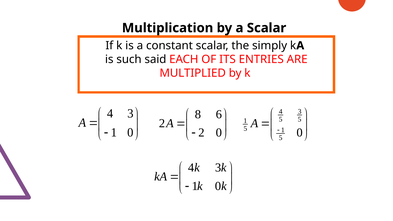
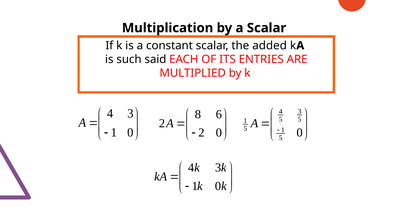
simply: simply -> added
